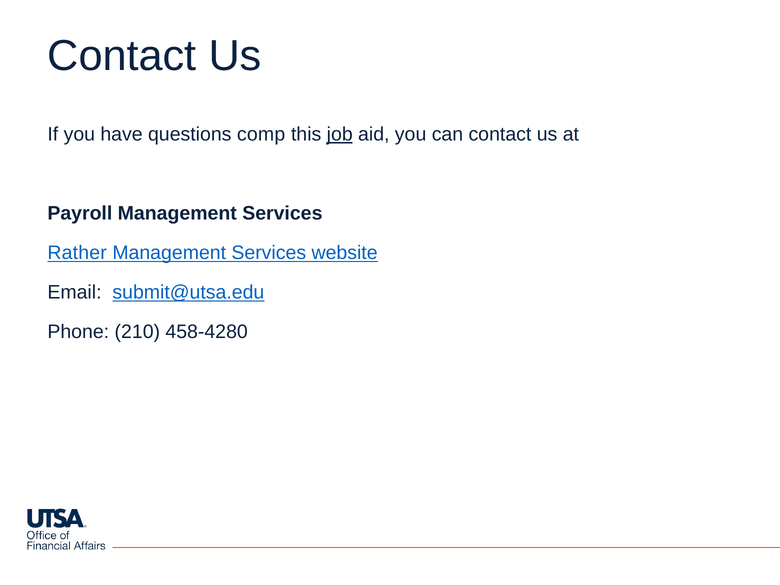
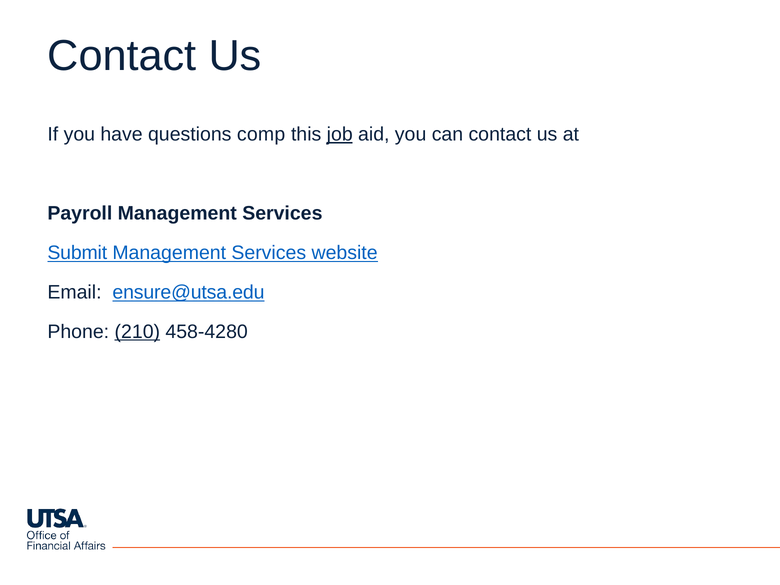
Rather: Rather -> Submit
submit@utsa.edu: submit@utsa.edu -> ensure@utsa.edu
210 underline: none -> present
